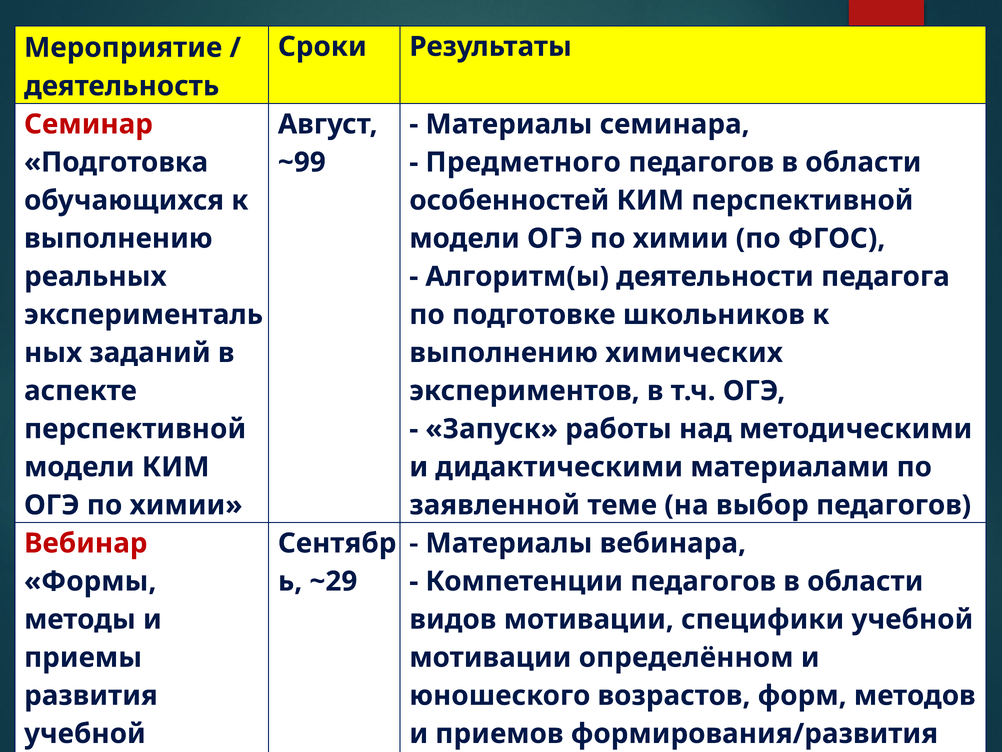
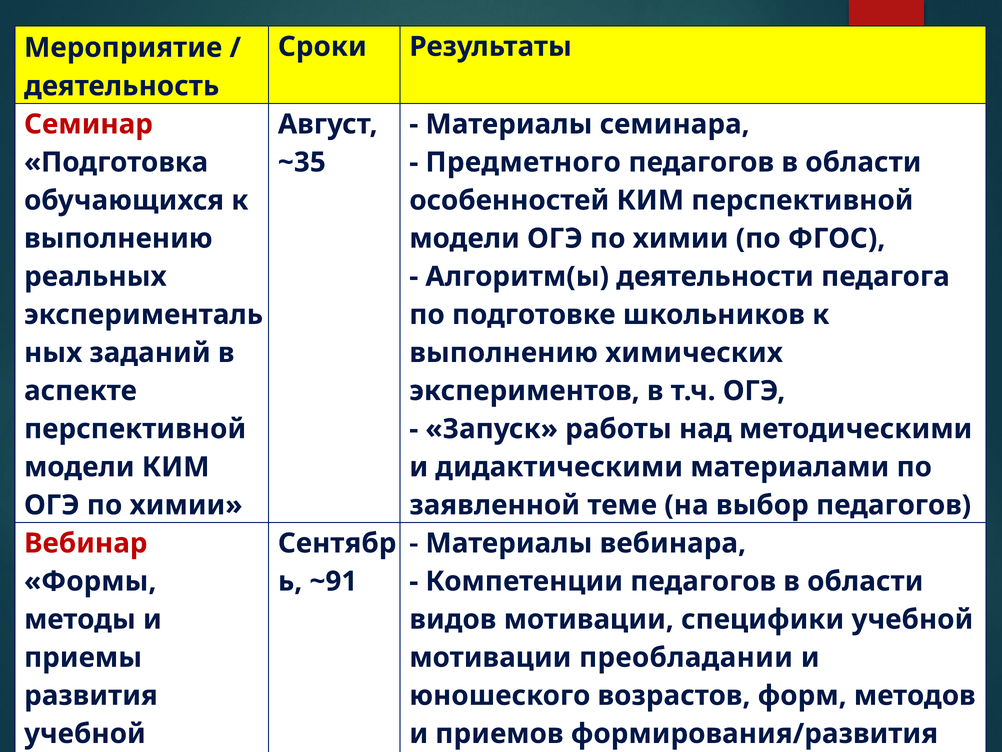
~99: ~99 -> ~35
~29: ~29 -> ~91
определённом: определённом -> преобладании
